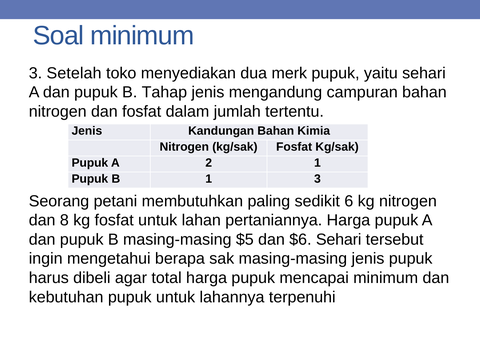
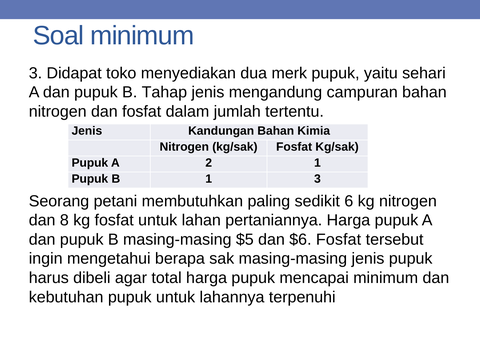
Setelah: Setelah -> Didapat
$6 Sehari: Sehari -> Fosfat
